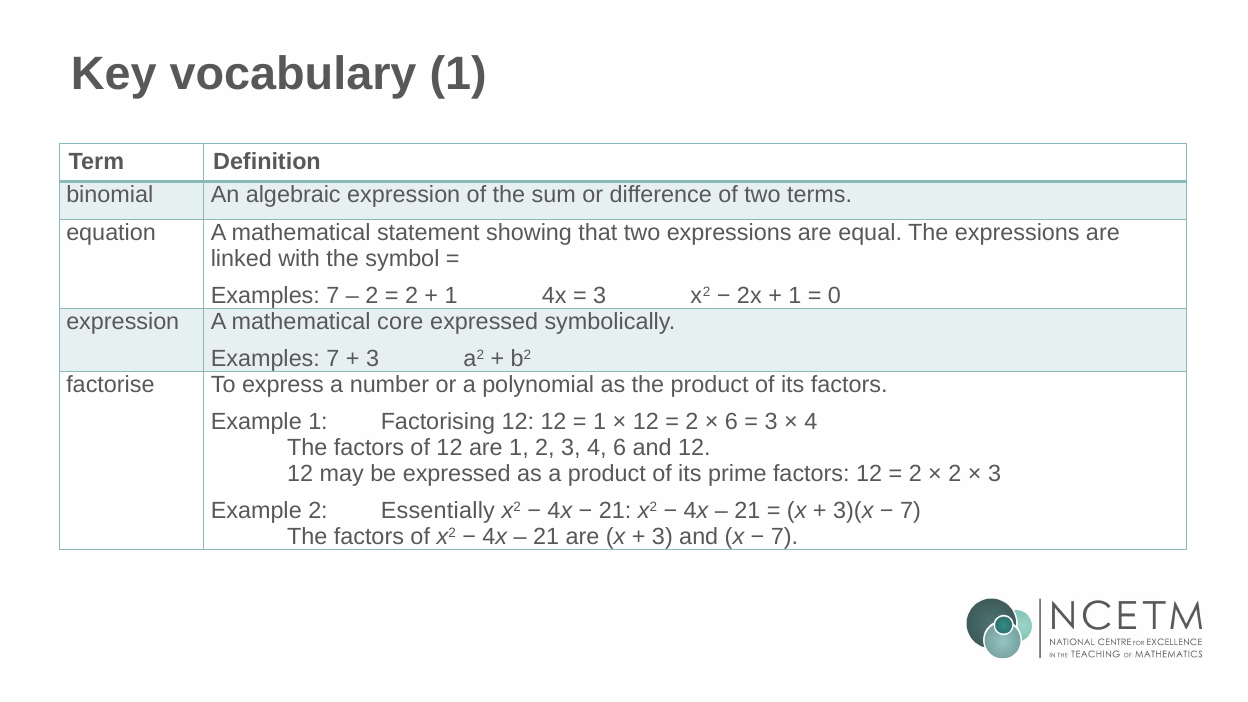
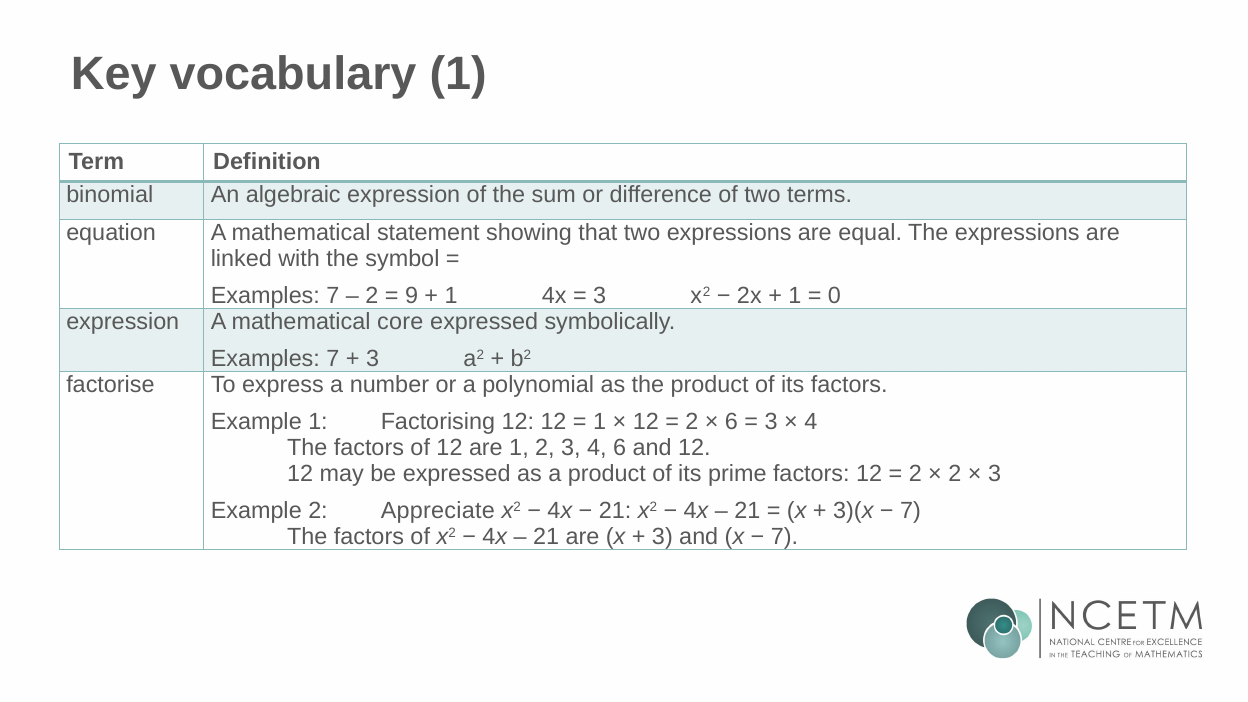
2 at (412, 296): 2 -> 9
Essentially: Essentially -> Appreciate
